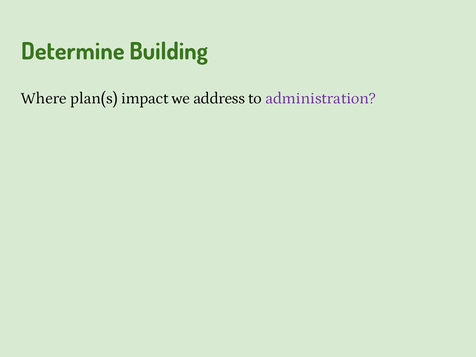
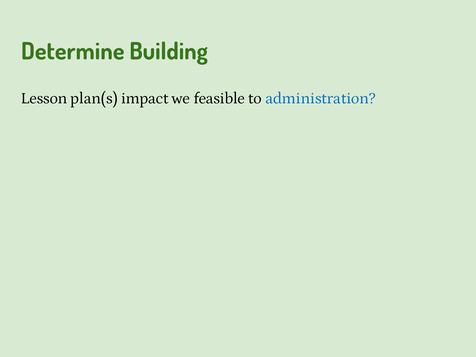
Where: Where -> Lesson
address: address -> feasible
administration colour: purple -> blue
